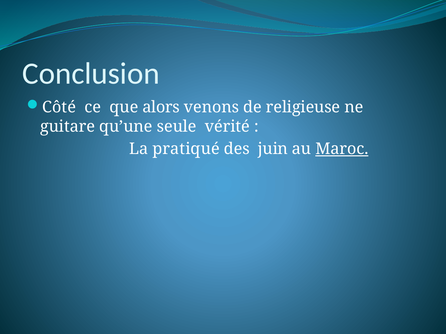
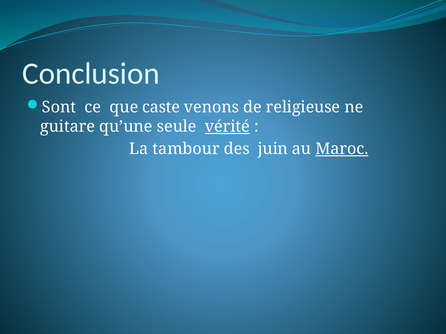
Côté: Côté -> Sont
alors: alors -> caste
vérité underline: none -> present
pratiqué: pratiqué -> tambour
